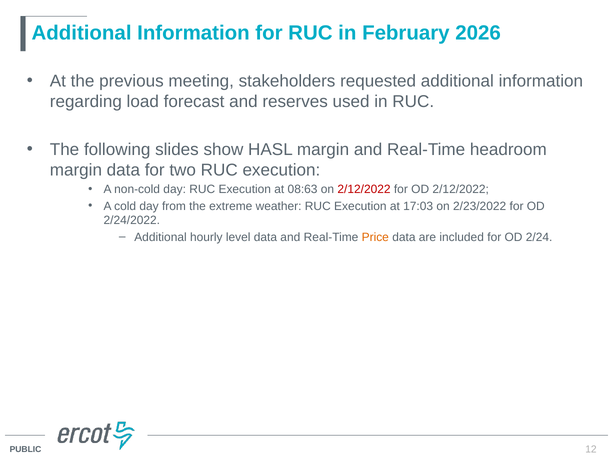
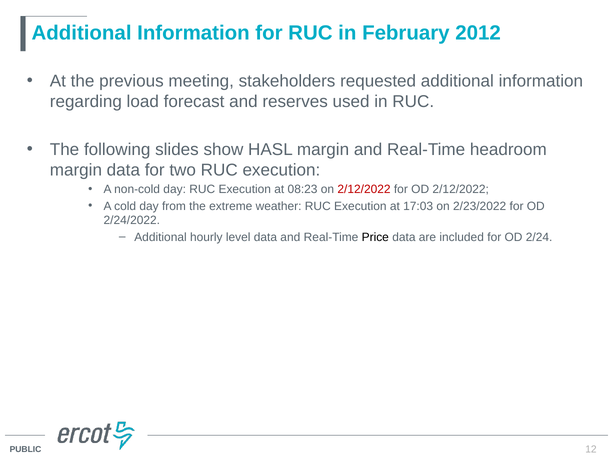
2026: 2026 -> 2012
08:63: 08:63 -> 08:23
Price colour: orange -> black
